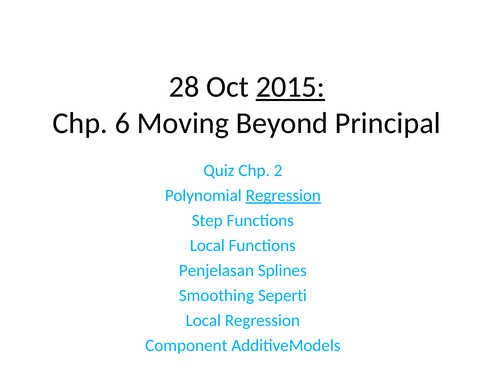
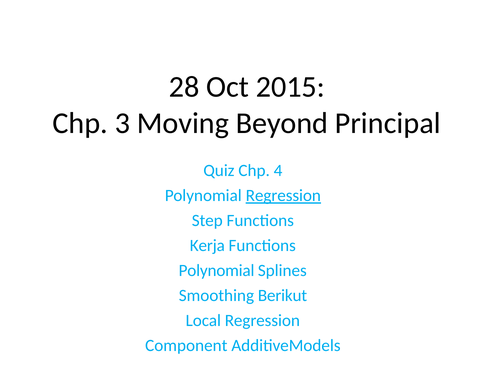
2015 underline: present -> none
6: 6 -> 3
2: 2 -> 4
Local at (207, 245): Local -> Kerja
Penjelasan at (216, 270): Penjelasan -> Polynomial
Seperti: Seperti -> Berikut
